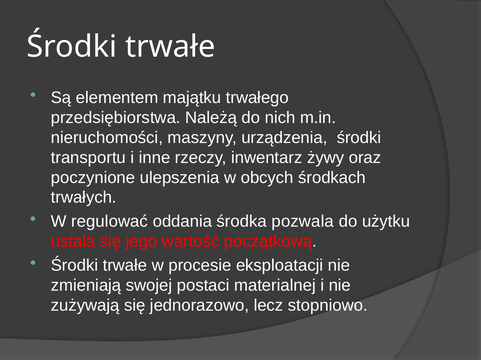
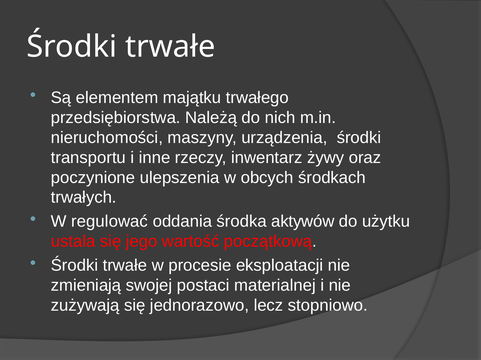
pozwala: pozwala -> aktywów
